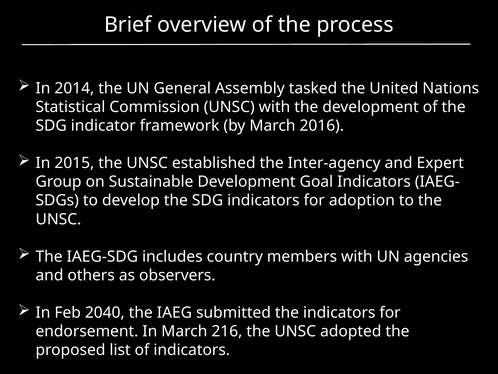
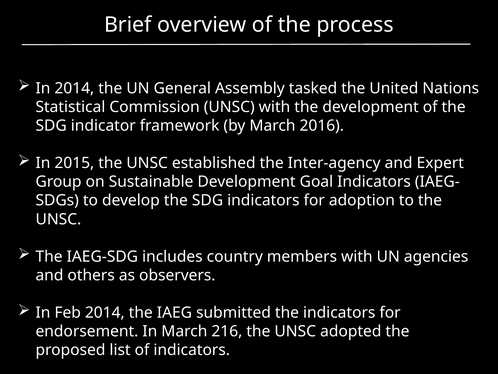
Feb 2040: 2040 -> 2014
